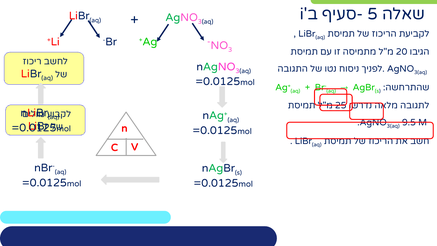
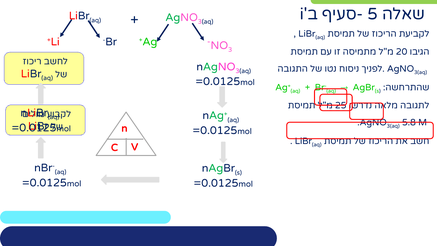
9.5: 9.5 -> 5.8
